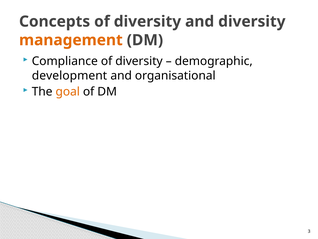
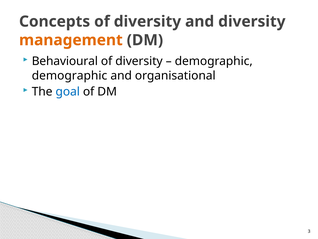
Compliance: Compliance -> Behavioural
development at (69, 75): development -> demographic
goal colour: orange -> blue
